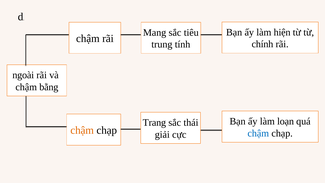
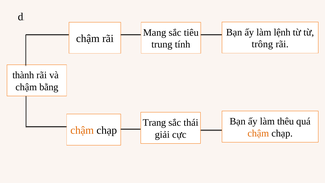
hiện: hiện -> lệnh
chính: chính -> trông
ngoài: ngoài -> thành
loạn: loạn -> thêu
chậm at (258, 133) colour: blue -> orange
